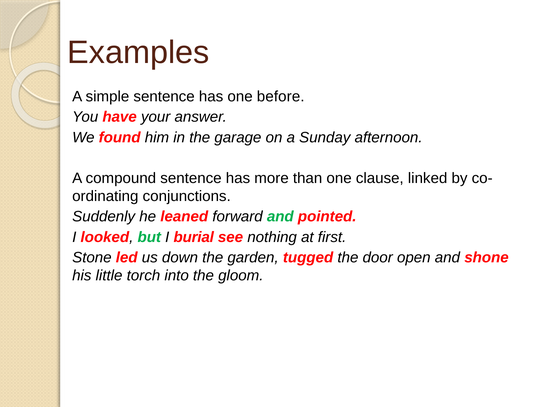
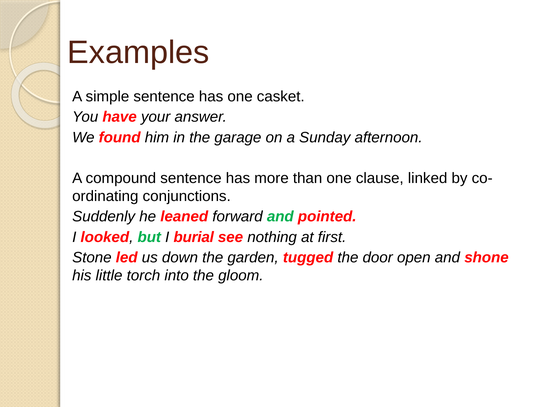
before: before -> casket
